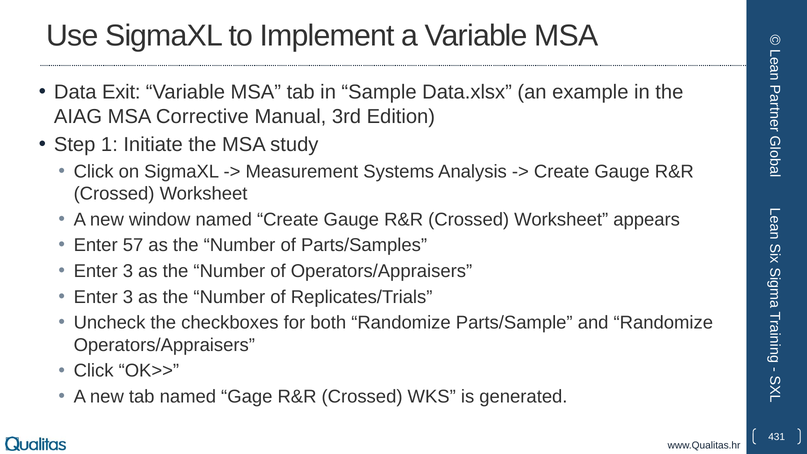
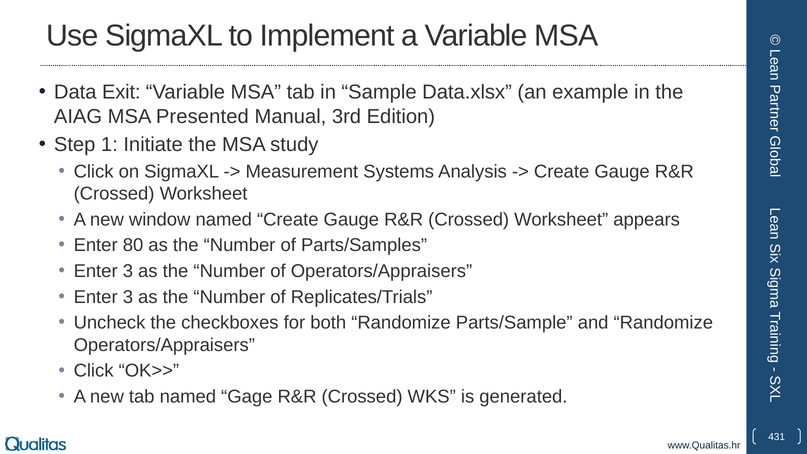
Corrective: Corrective -> Presented
57: 57 -> 80
